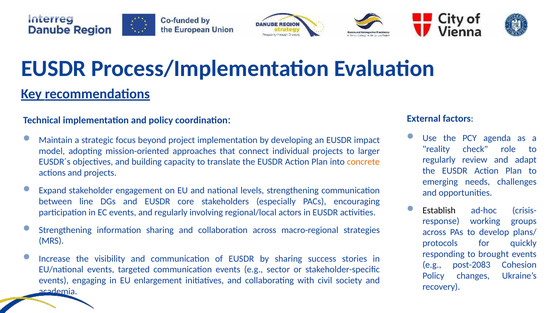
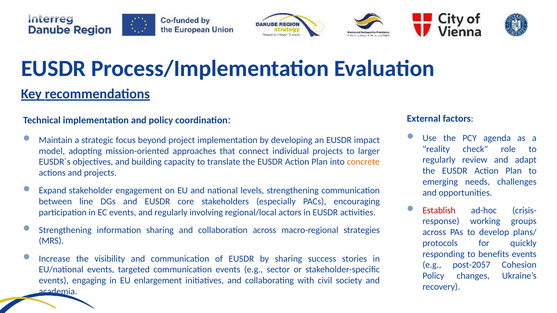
Establish colour: black -> red
brought: brought -> benefits
post-2083: post-2083 -> post-2057
